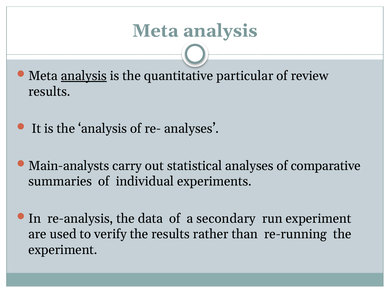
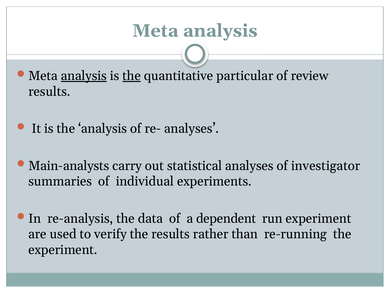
the at (132, 76) underline: none -> present
comparative: comparative -> investigator
secondary: secondary -> dependent
